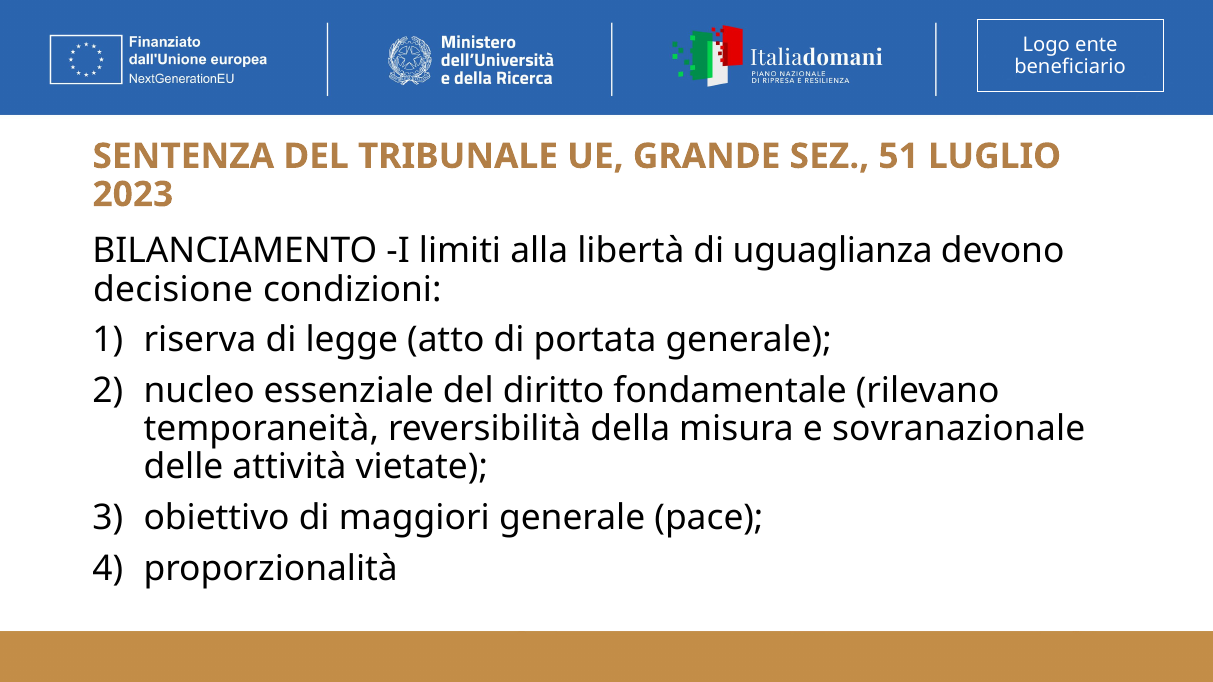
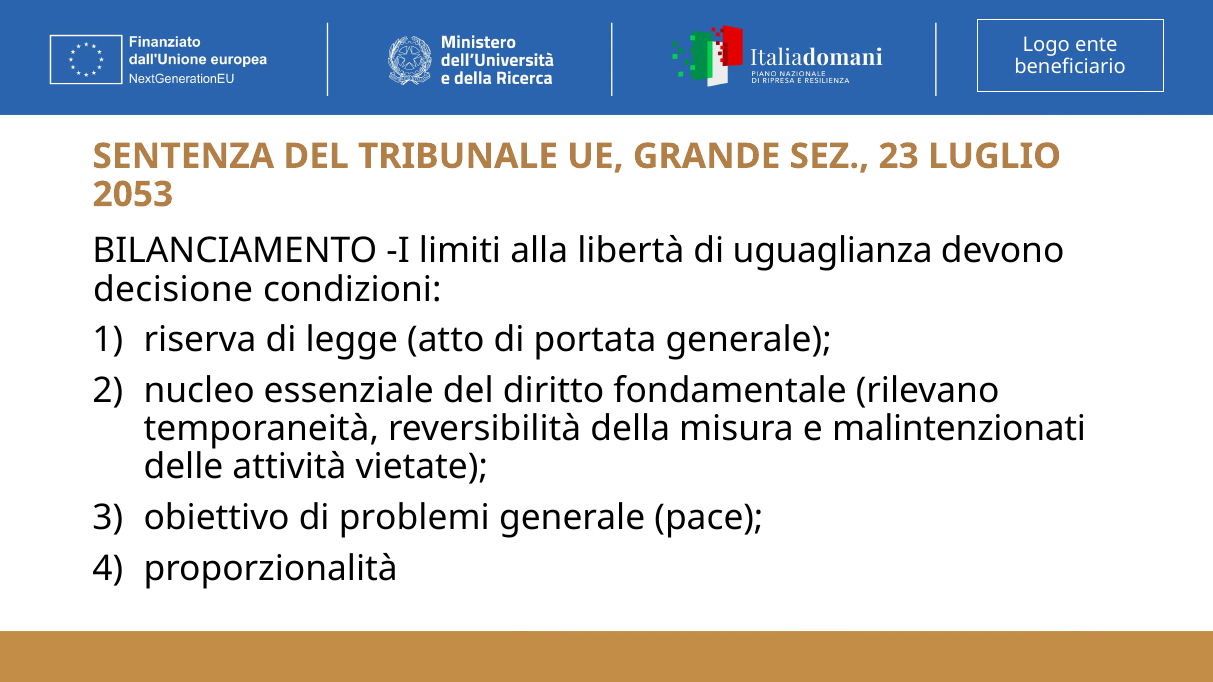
51: 51 -> 23
2023: 2023 -> 2053
sovranazionale: sovranazionale -> malintenzionati
maggiori: maggiori -> problemi
